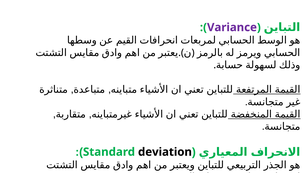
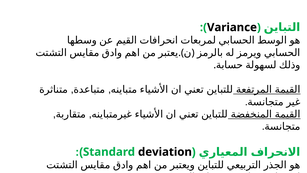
Variance colour: purple -> black
